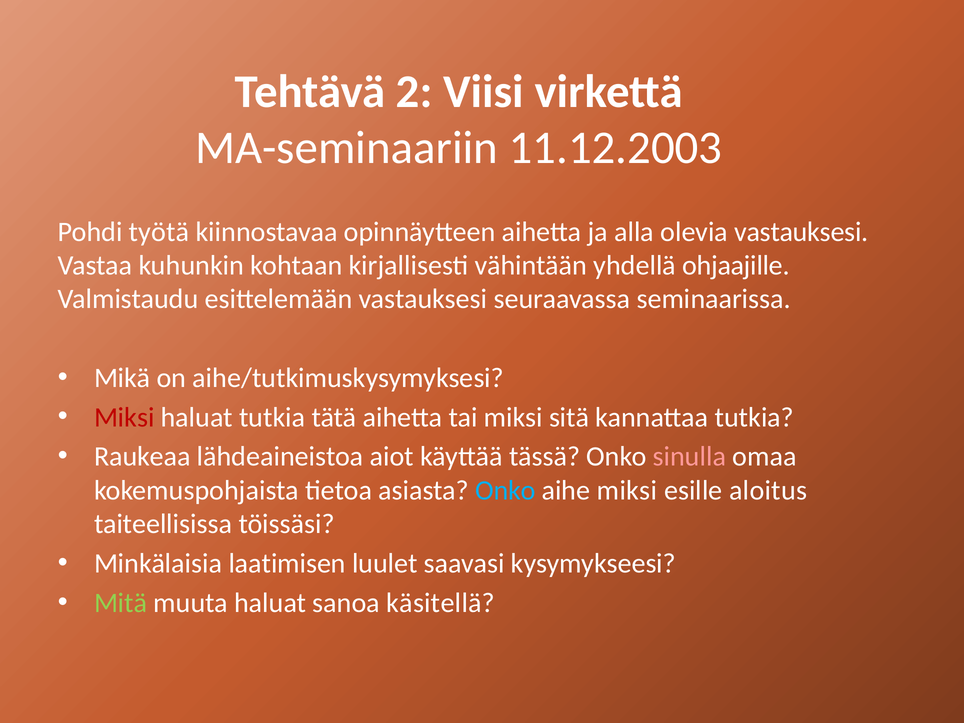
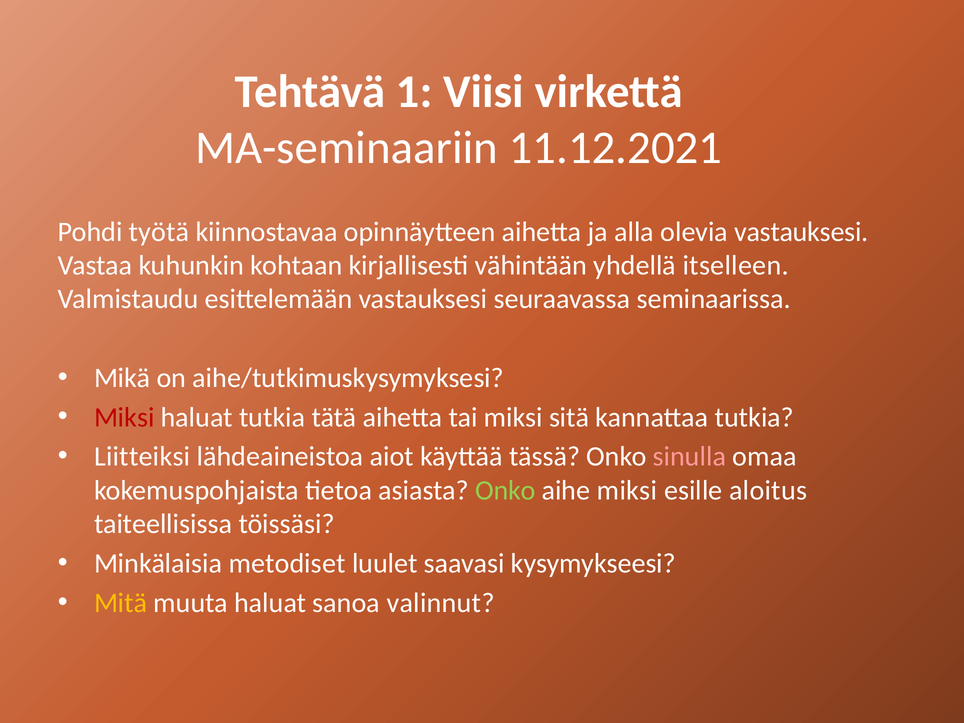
2: 2 -> 1
11.12.2003: 11.12.2003 -> 11.12.2021
ohjaajille: ohjaajille -> itselleen
Raukeaa: Raukeaa -> Liitteiksi
Onko at (505, 490) colour: light blue -> light green
laatimisen: laatimisen -> metodiset
Mitä colour: light green -> yellow
käsitellä: käsitellä -> valinnut
